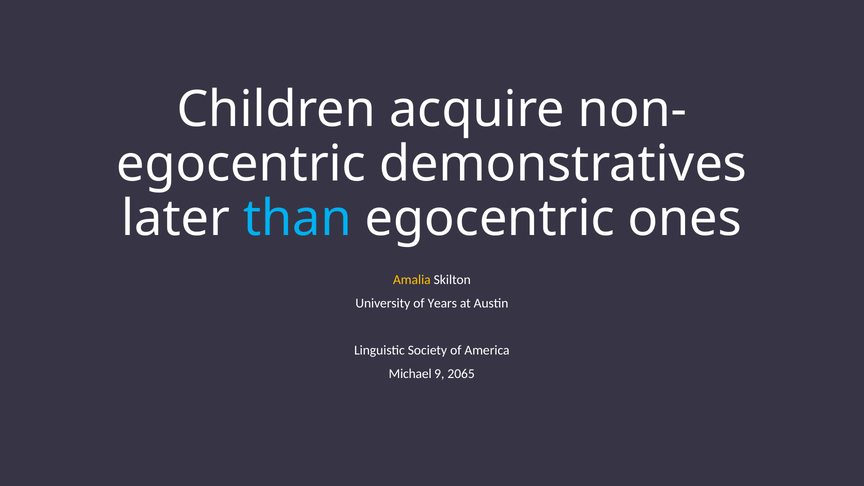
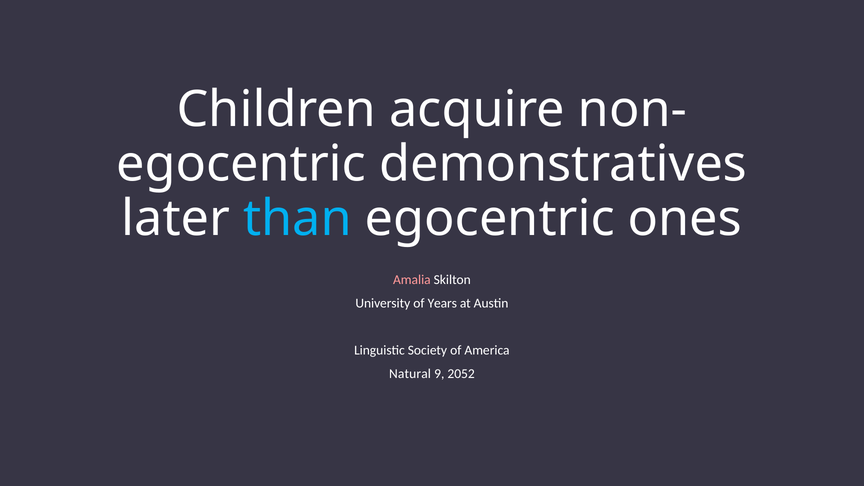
Amalia colour: yellow -> pink
Michael: Michael -> Natural
2065: 2065 -> 2052
